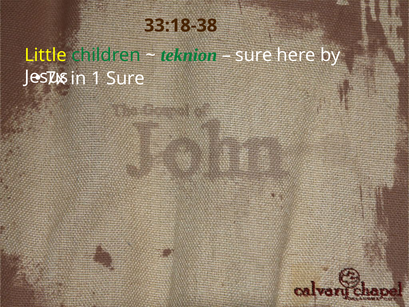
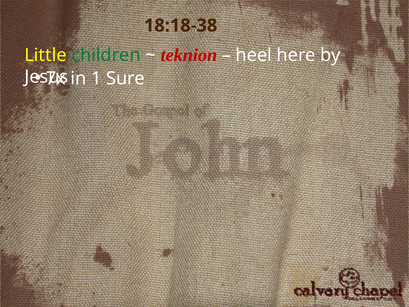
33:18-38: 33:18-38 -> 18:18-38
teknion colour: green -> red
sure at (254, 55): sure -> heel
